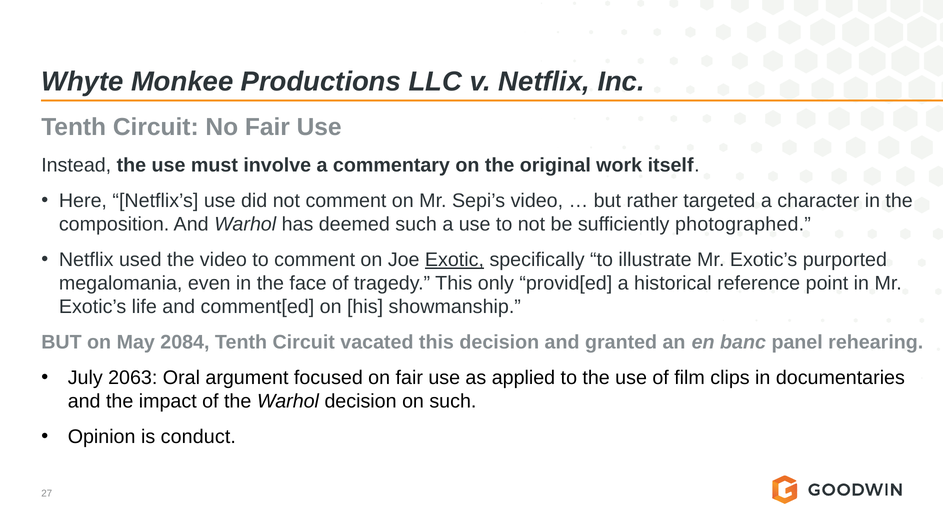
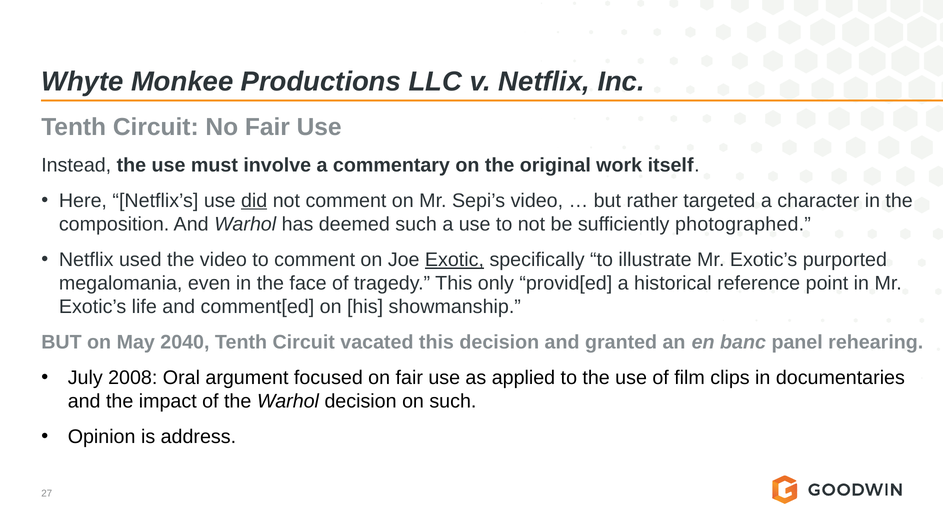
did underline: none -> present
2084: 2084 -> 2040
2063: 2063 -> 2008
conduct: conduct -> address
